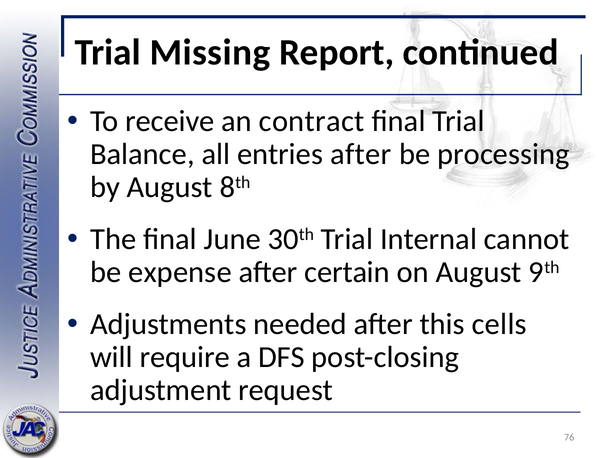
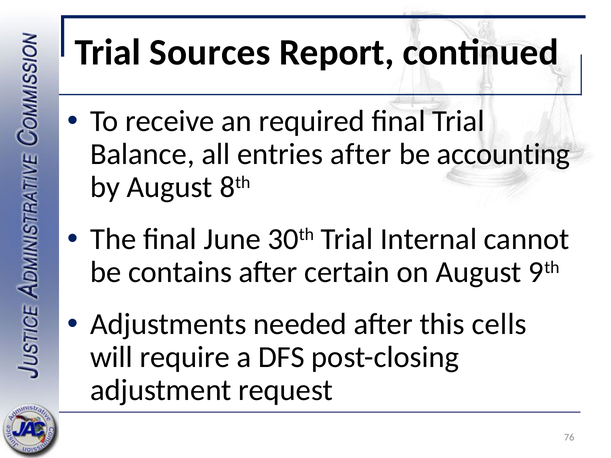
Missing: Missing -> Sources
contract: contract -> required
processing: processing -> accounting
expense: expense -> contains
